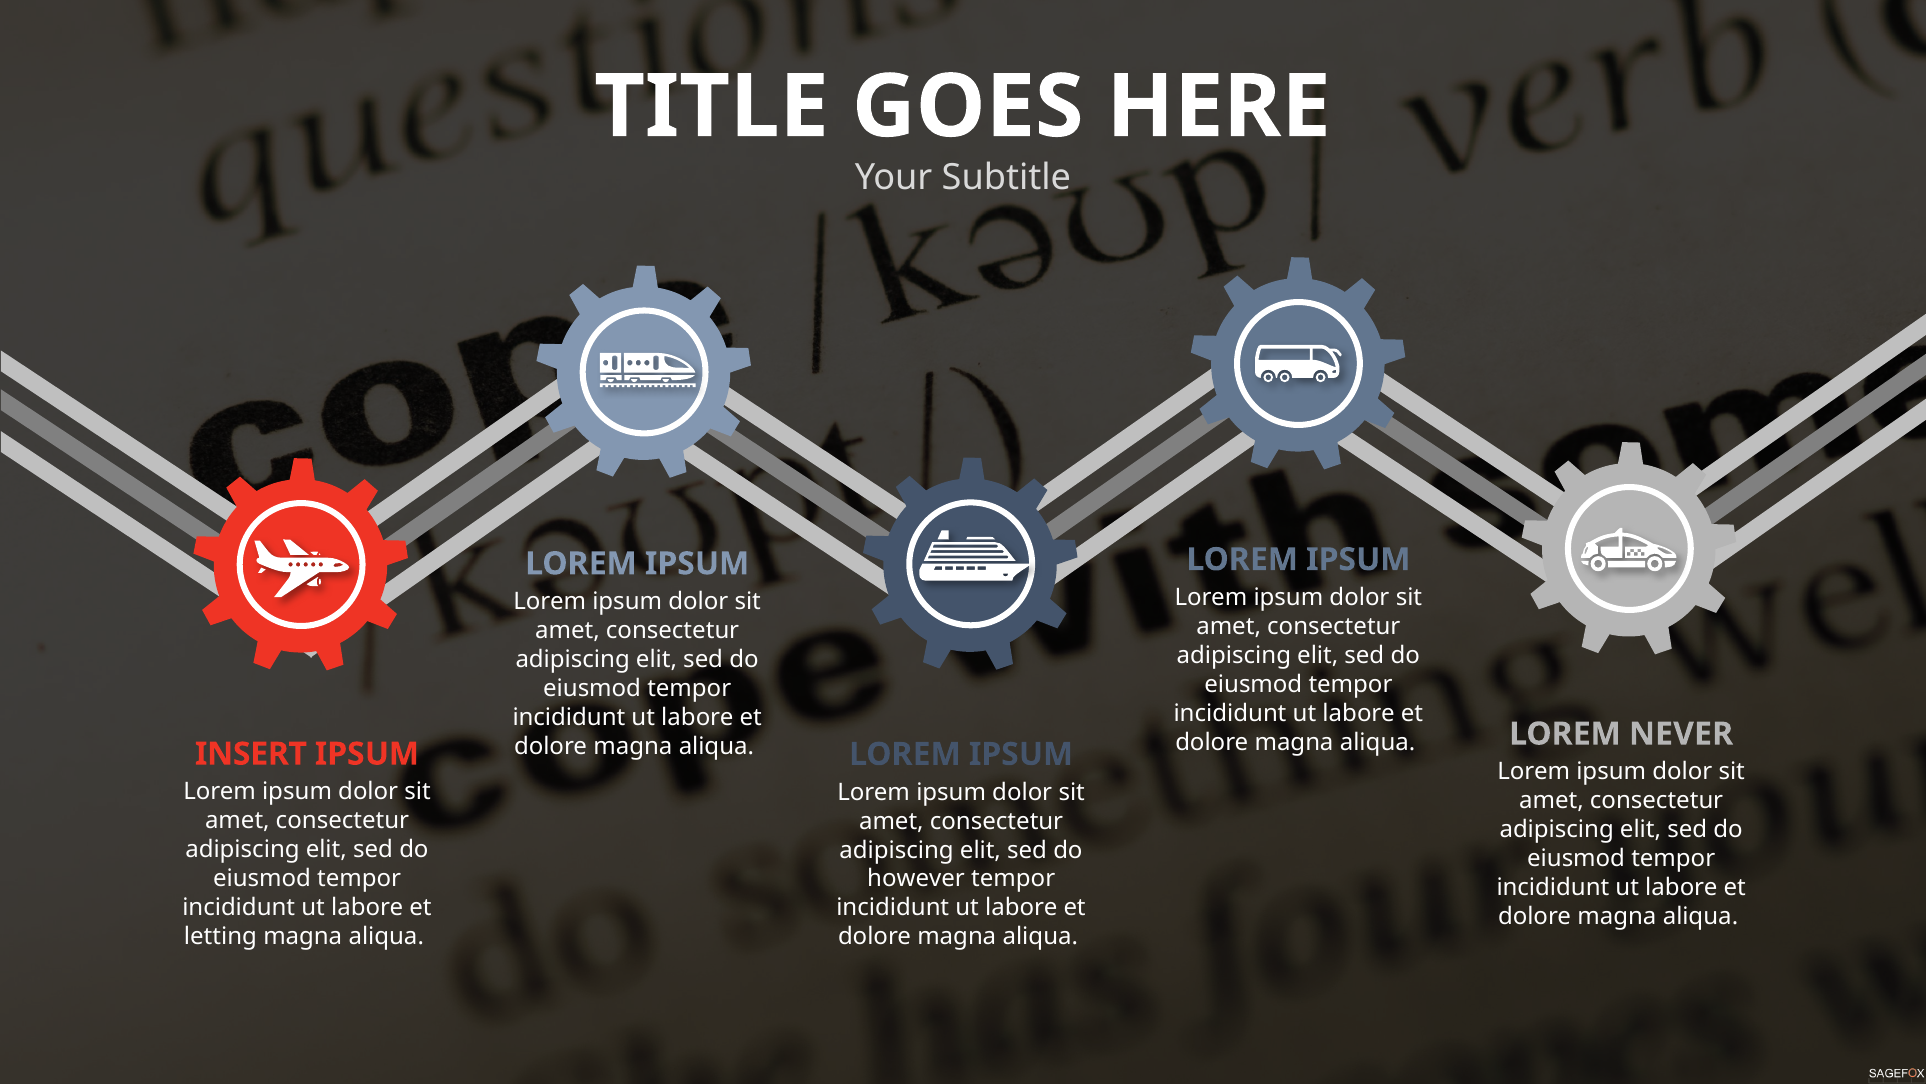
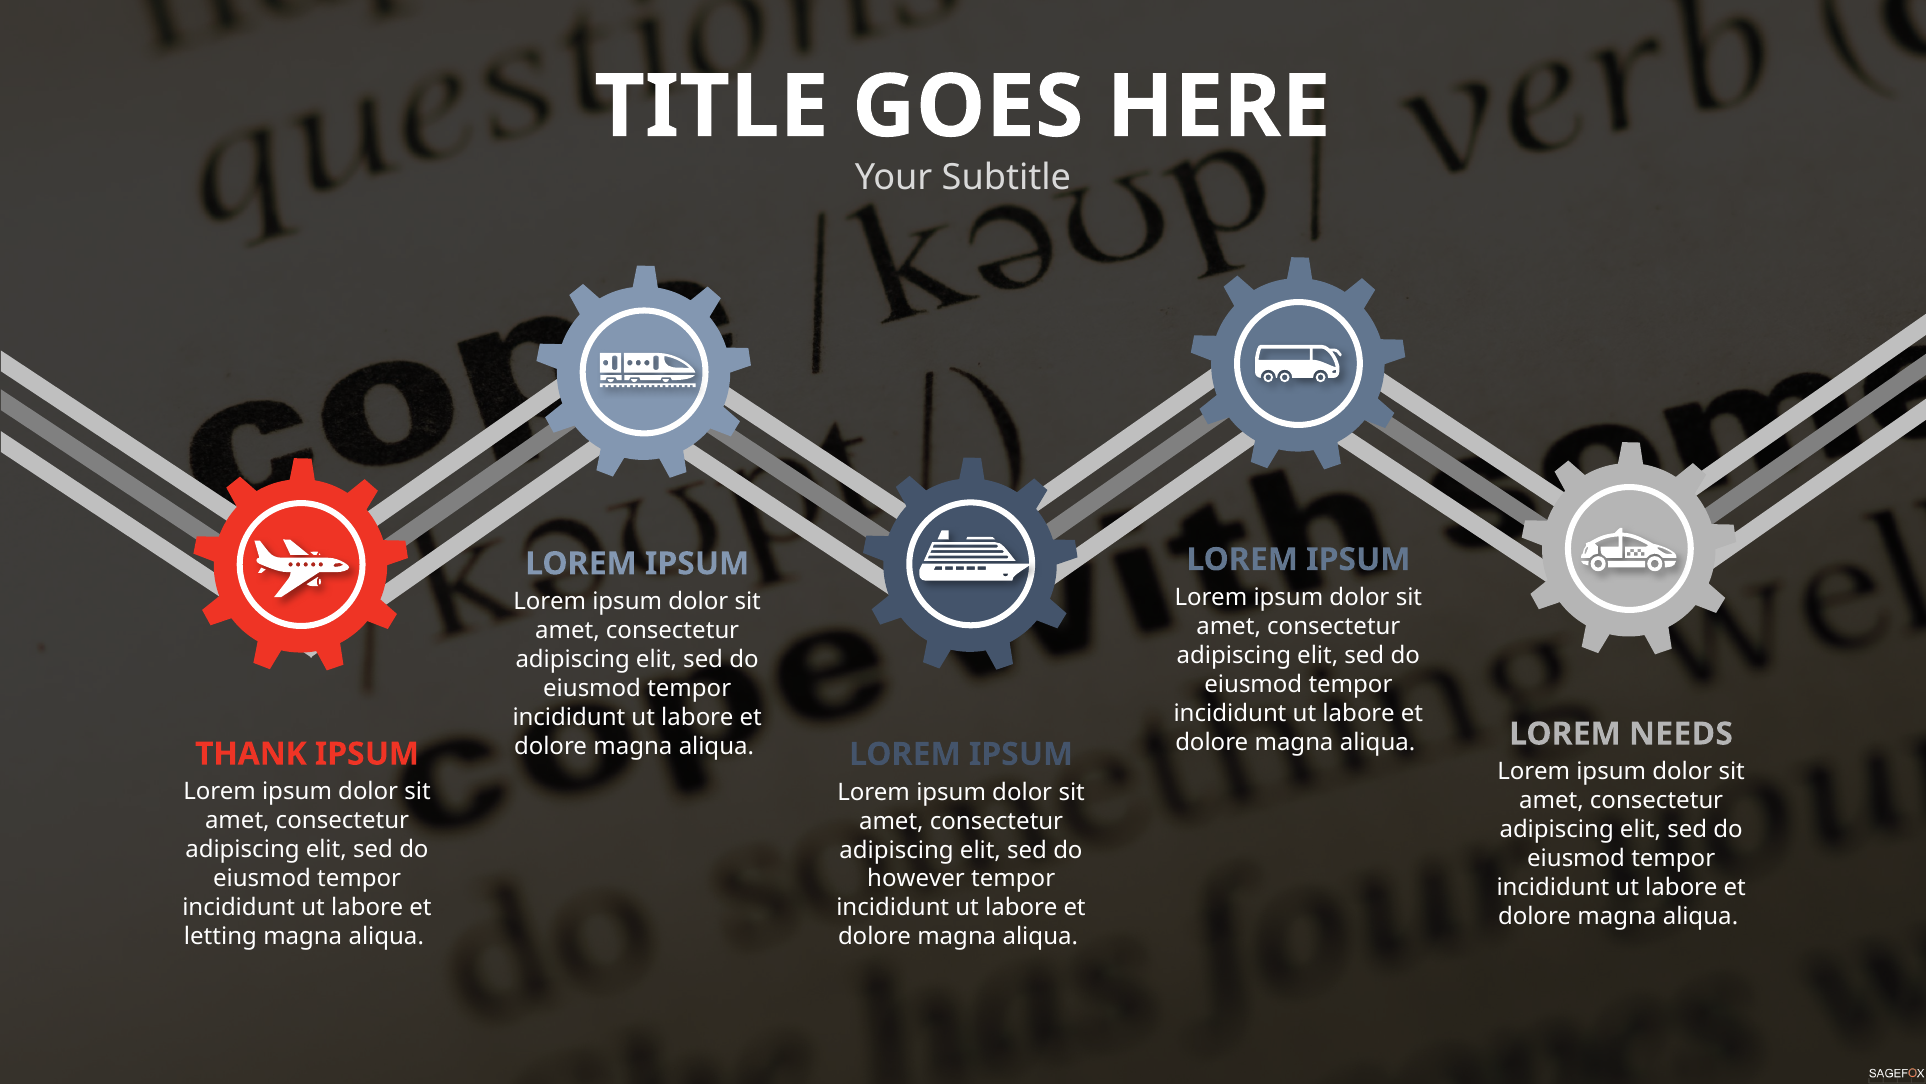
NEVER: NEVER -> NEEDS
INSERT: INSERT -> THANK
